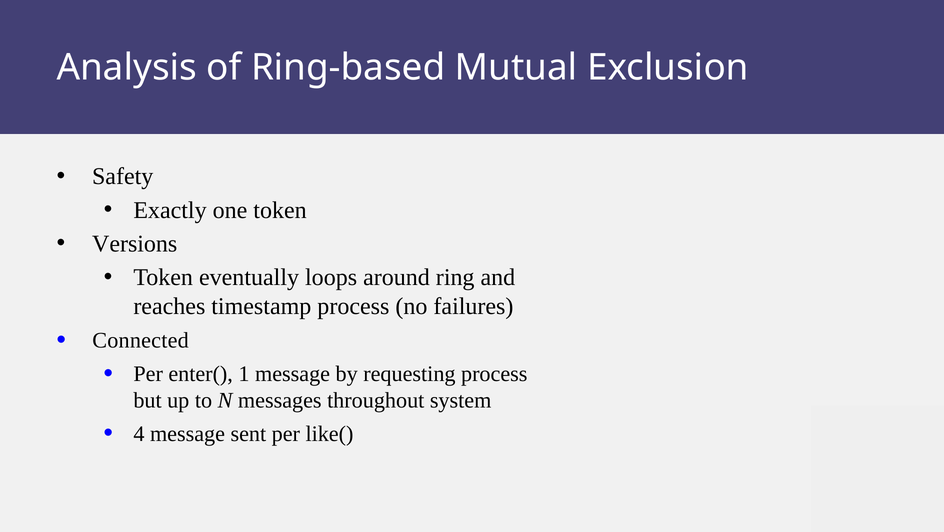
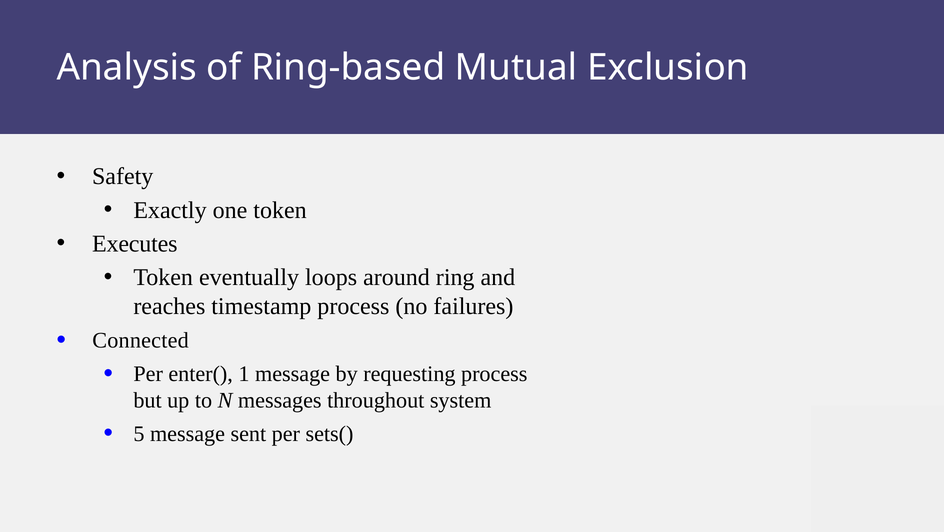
Versions: Versions -> Executes
4: 4 -> 5
like(: like( -> sets(
